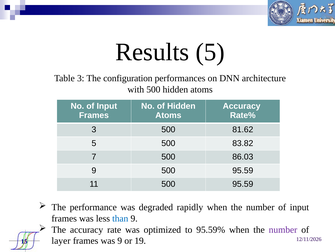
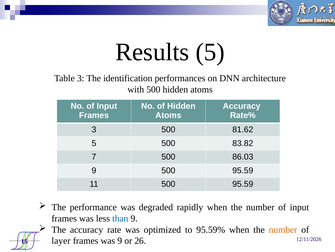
configuration: configuration -> identification
number at (283, 229) colour: purple -> orange
19: 19 -> 26
